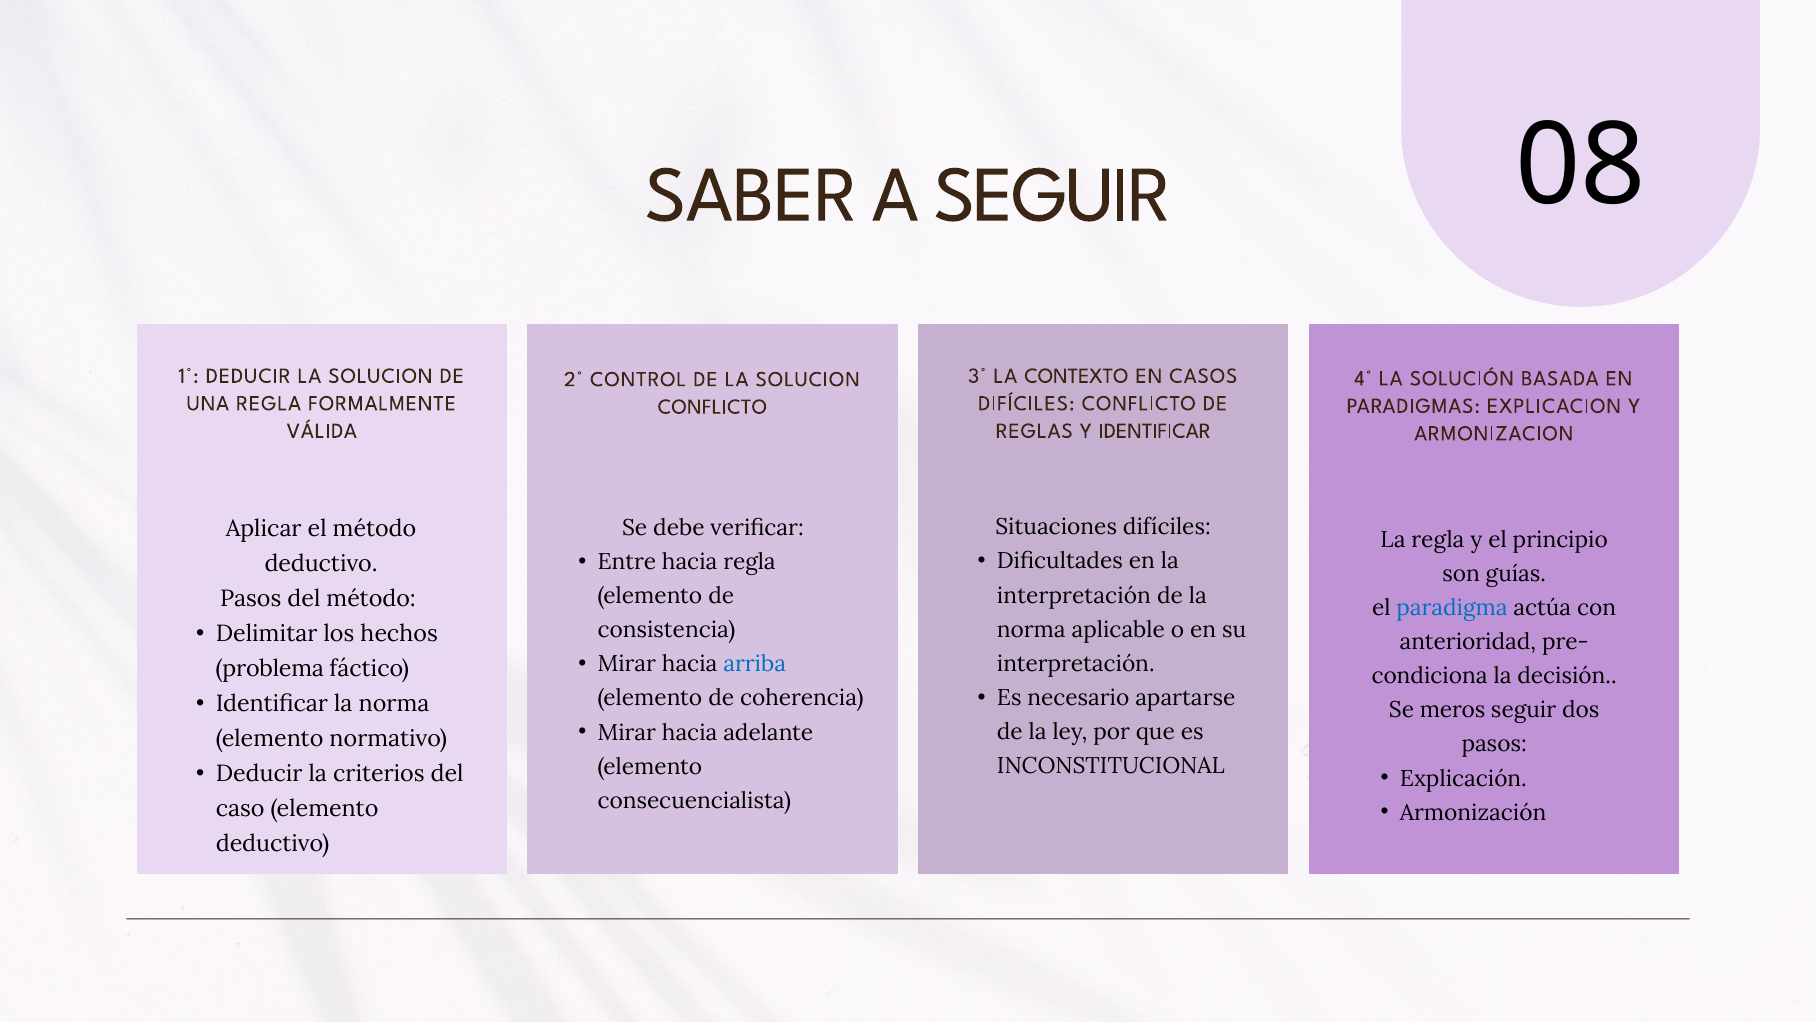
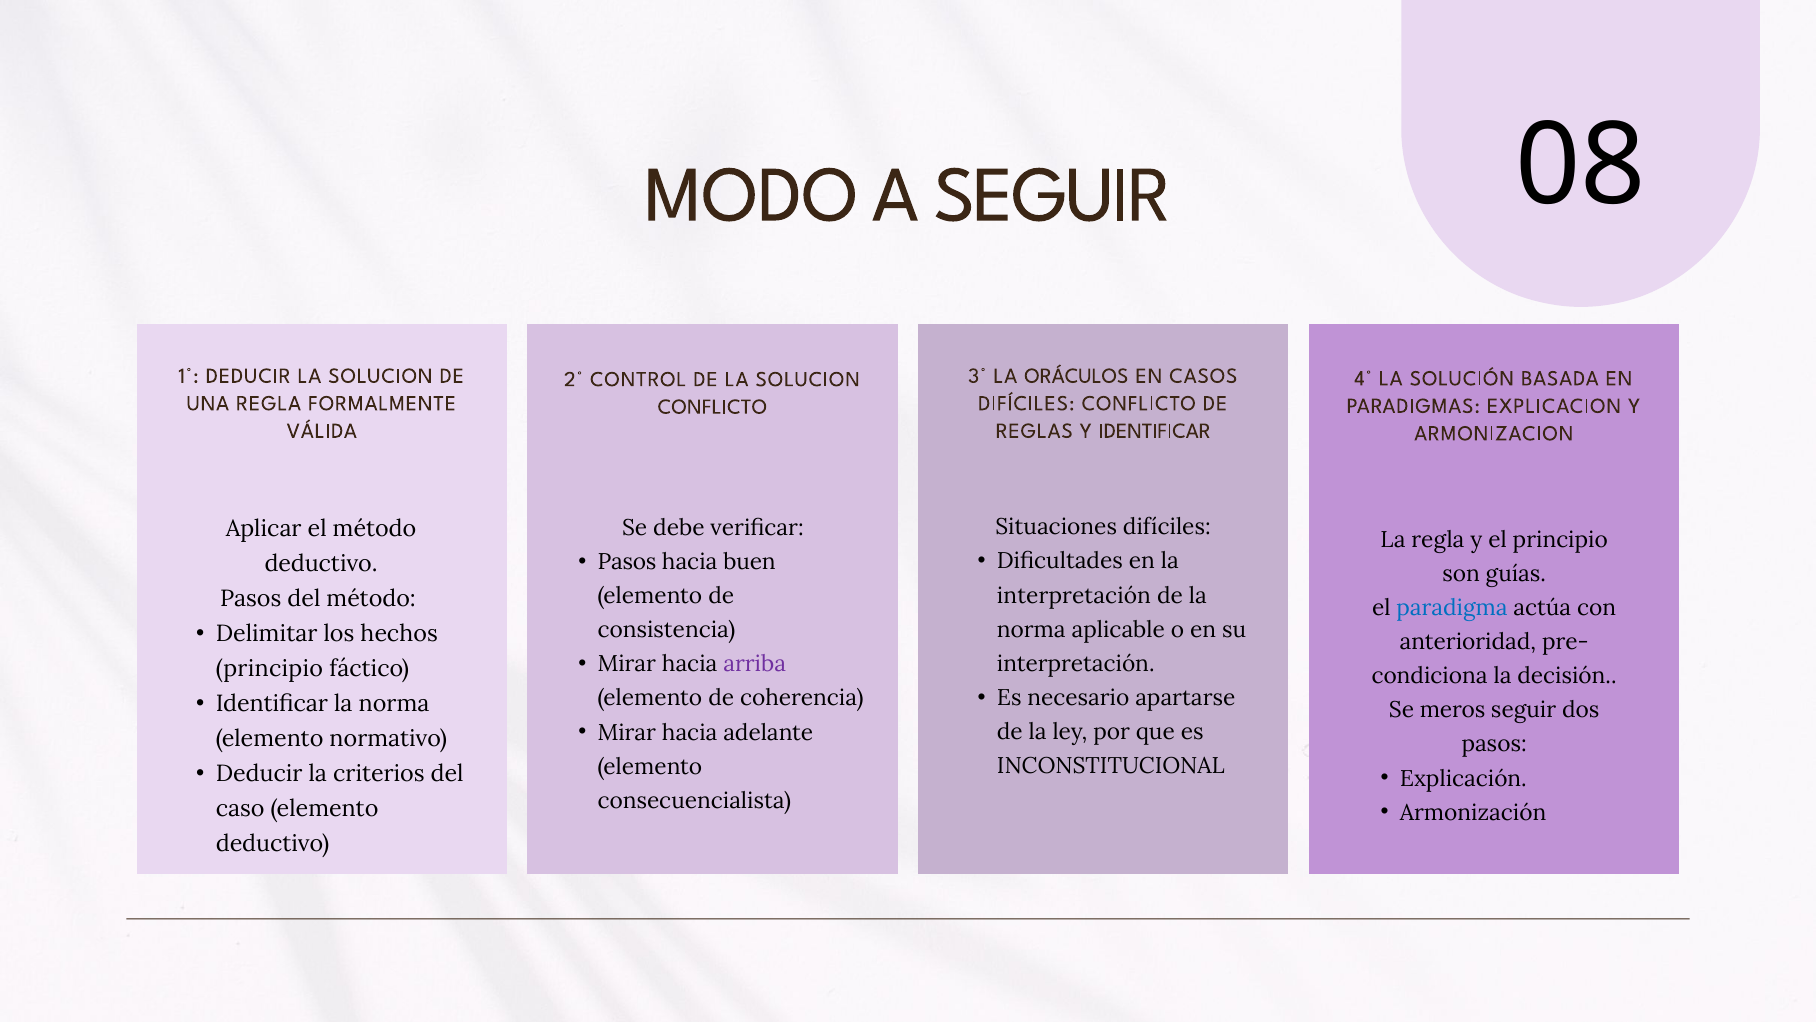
SABER: SABER -> MODO
CONTEXTO: CONTEXTO -> ORÁCULOS
Entre at (627, 562): Entre -> Pasos
hacia regla: regla -> buen
arriba colour: blue -> purple
problema at (270, 669): problema -> principio
